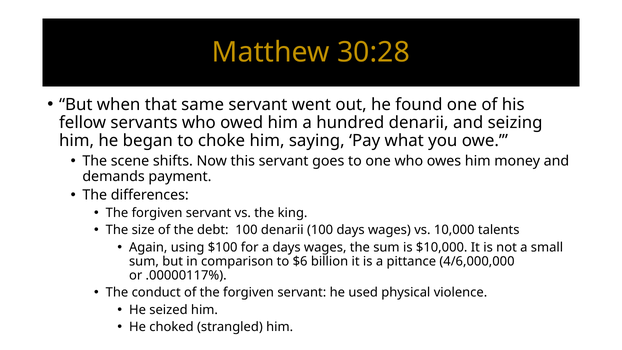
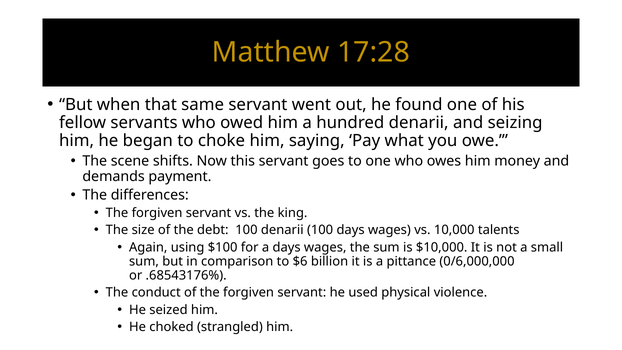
30:28: 30:28 -> 17:28
4/6,000,000: 4/6,000,000 -> 0/6,000,000
.00000117%: .00000117% -> .68543176%
